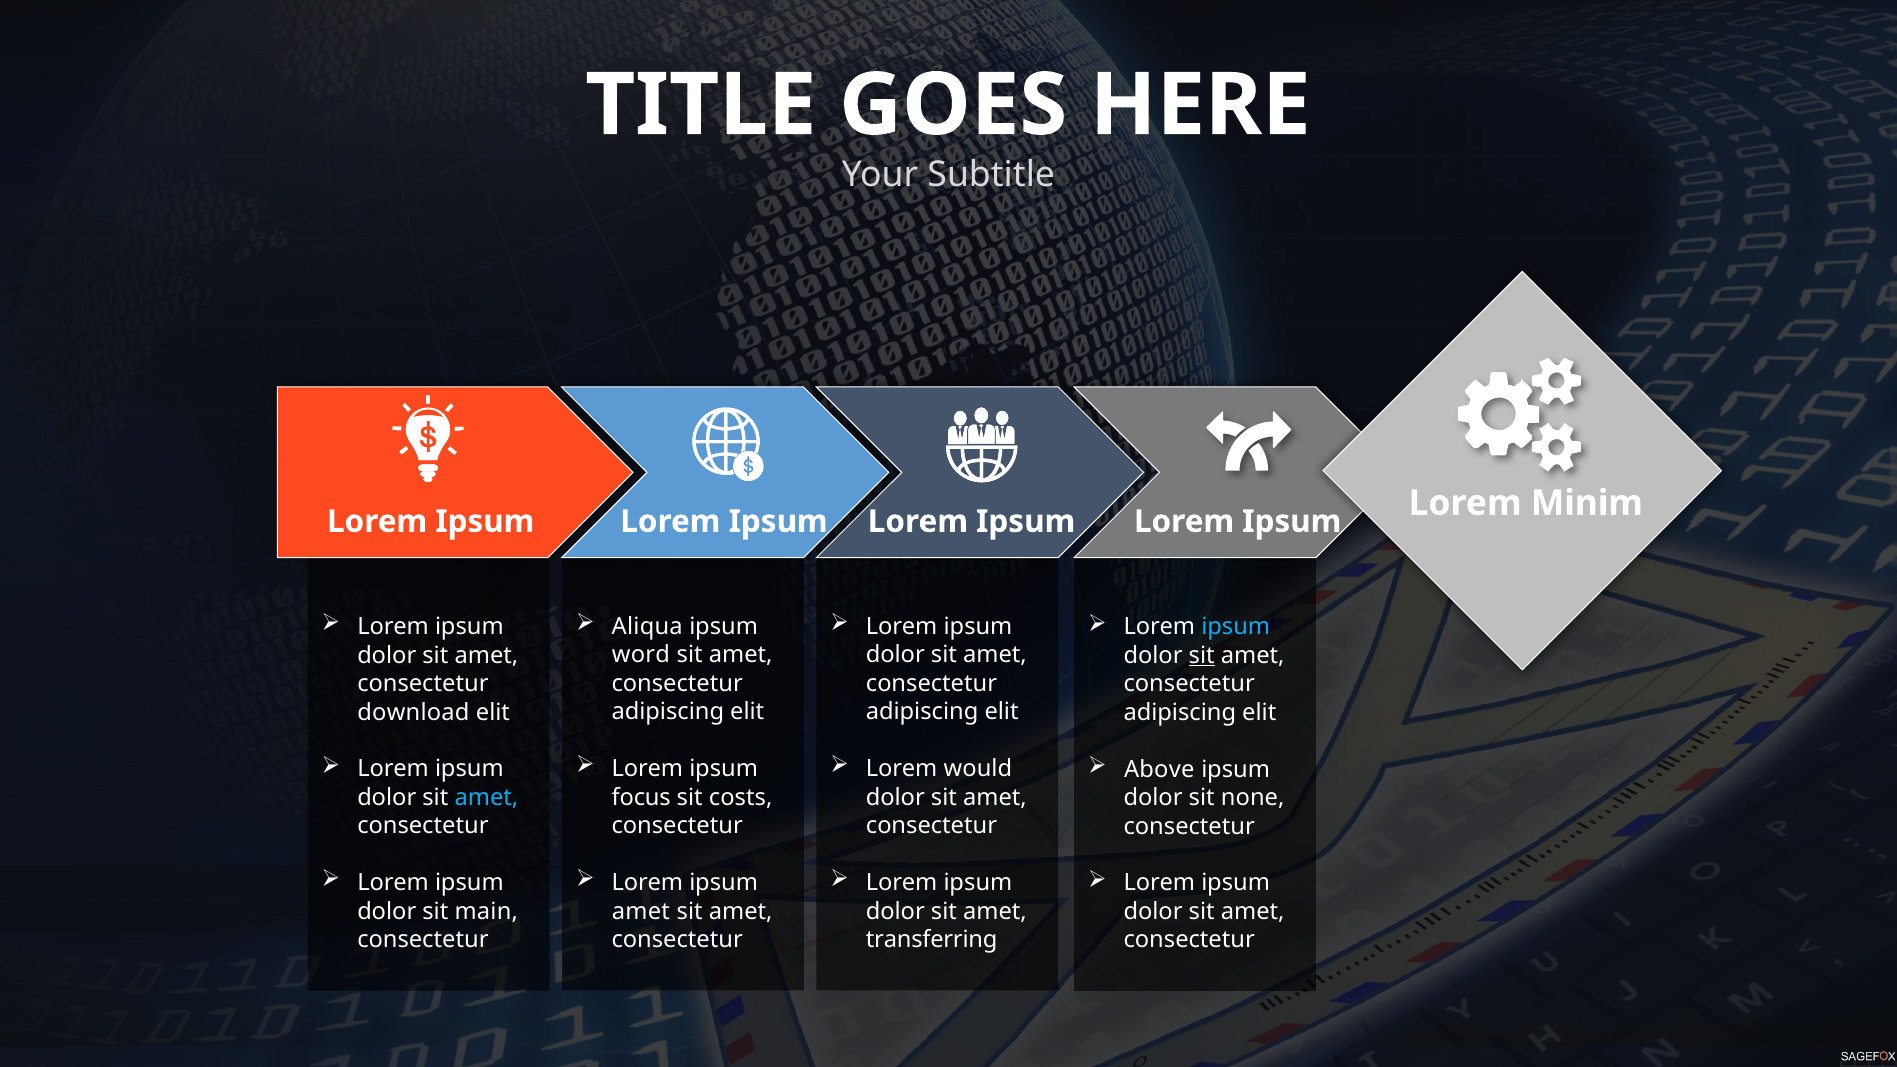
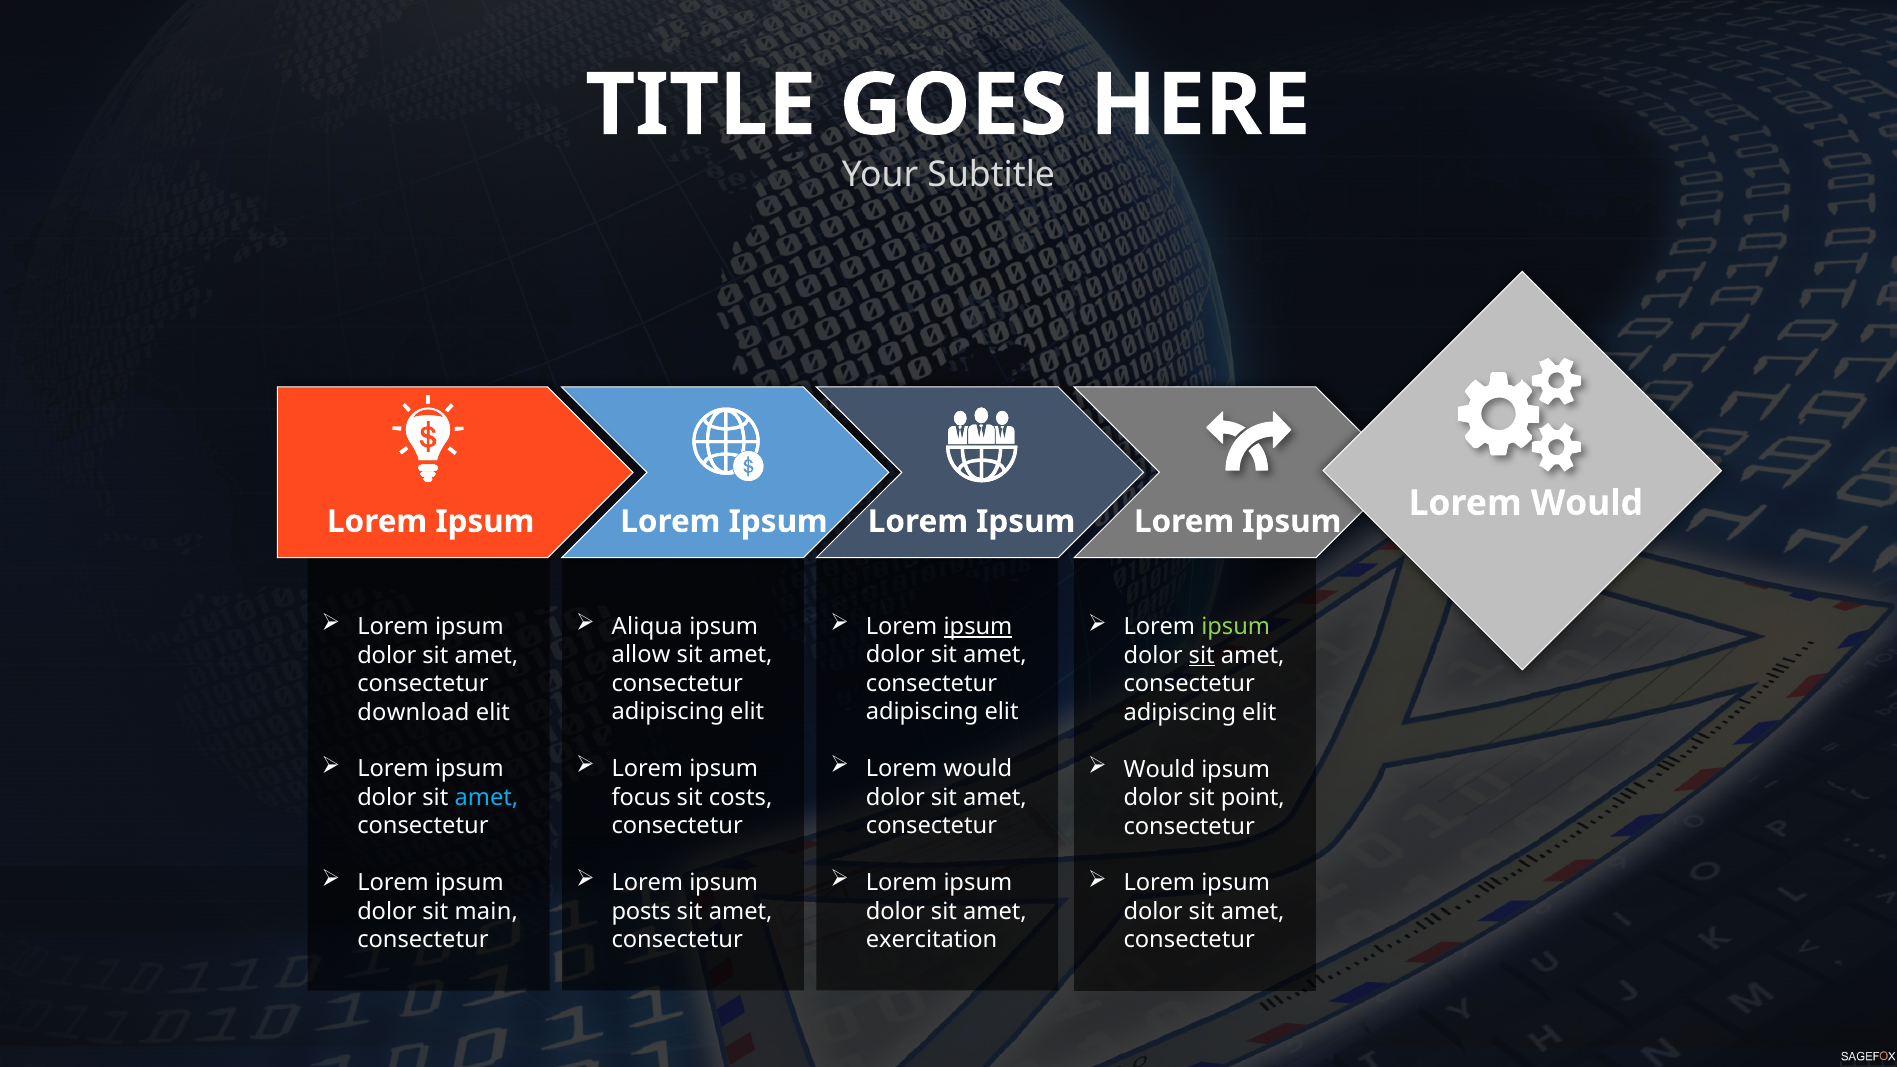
Ipsum Lorem Minim: Minim -> Would
ipsum at (978, 627) underline: none -> present
ipsum at (1236, 627) colour: light blue -> light green
word: word -> allow
Above at (1159, 769): Above -> Would
none: none -> point
amet at (641, 911): amet -> posts
transferring: transferring -> exercitation
